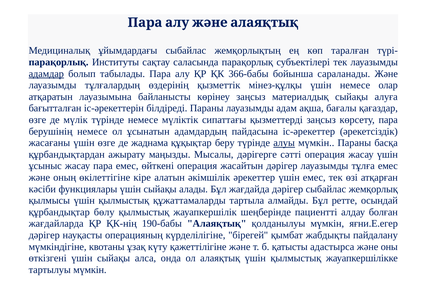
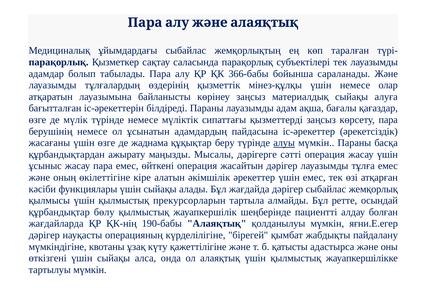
Институты: Институты -> Қызметкер
адамдар underline: present -> none
құжаттамаларды: құжаттамаларды -> прекурсорларын
